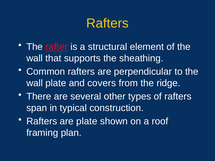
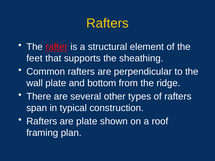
wall at (35, 58): wall -> feet
covers: covers -> bottom
